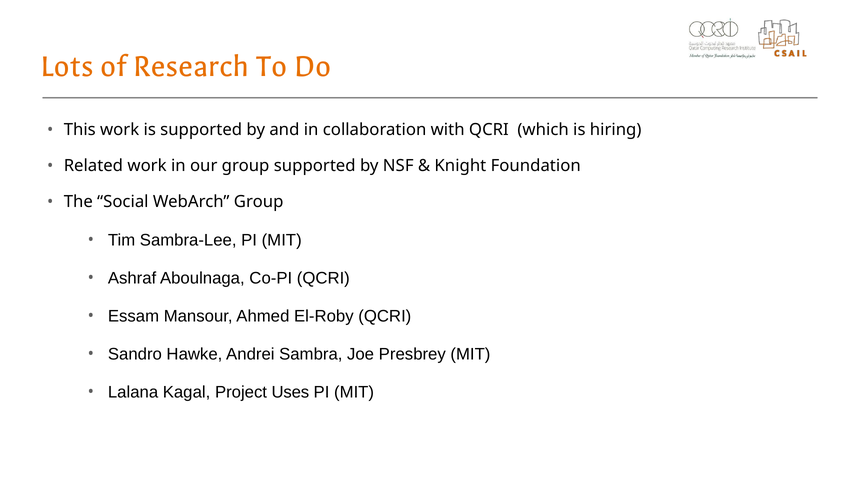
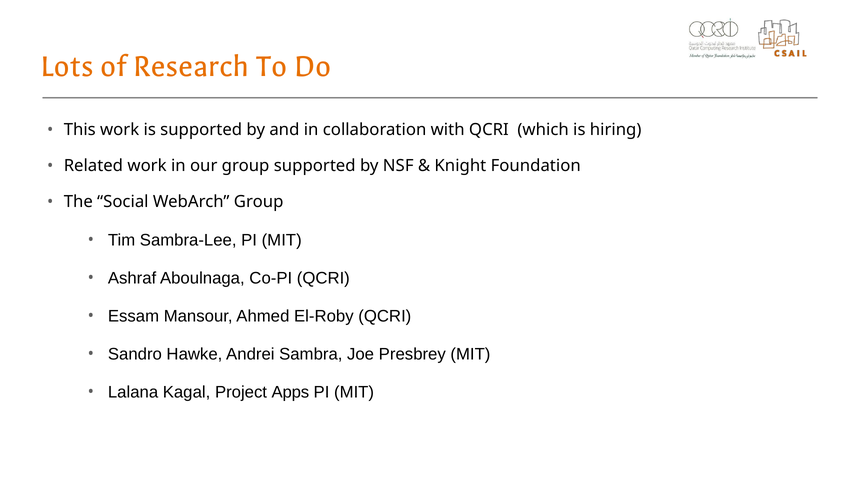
Uses: Uses -> Apps
